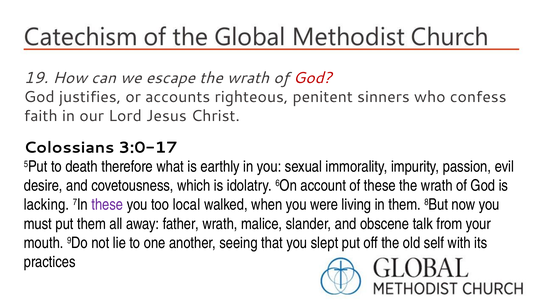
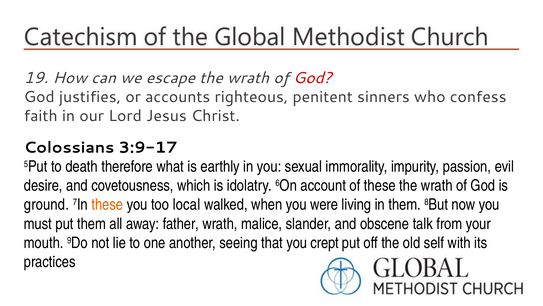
3:0-17: 3:0-17 -> 3:9-17
lacking: lacking -> ground
these at (107, 204) colour: purple -> orange
slept: slept -> crept
